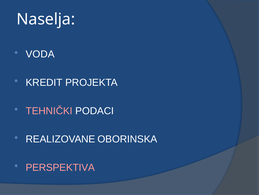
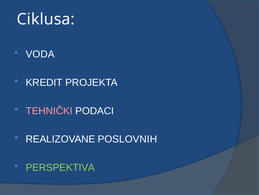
Naselja: Naselja -> Ciklusa
OBORINSKA: OBORINSKA -> POSLOVNIH
PERSPEKTIVA colour: pink -> light green
